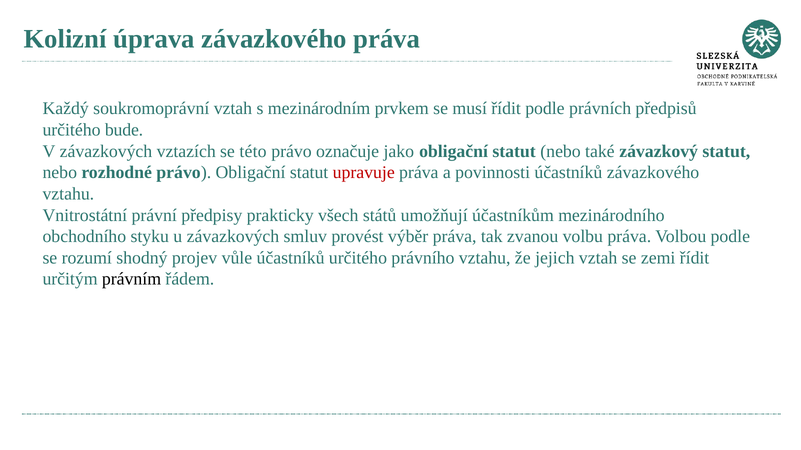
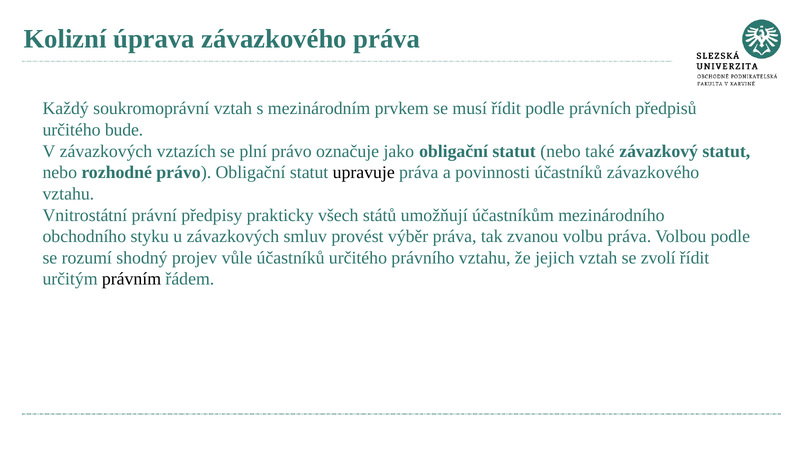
této: této -> plní
upravuje colour: red -> black
zemi: zemi -> zvolí
